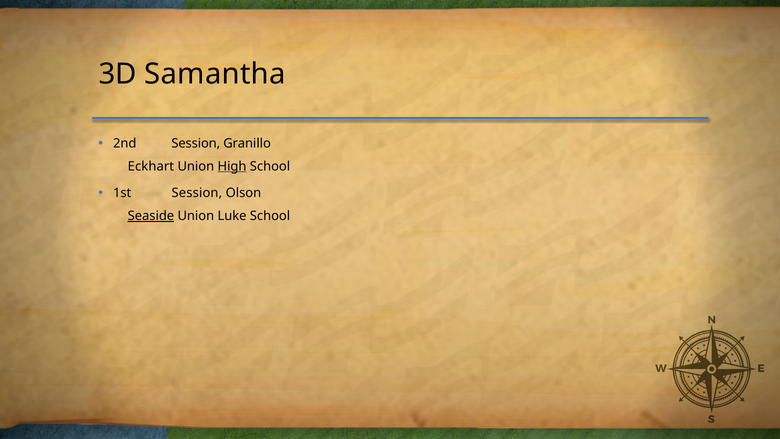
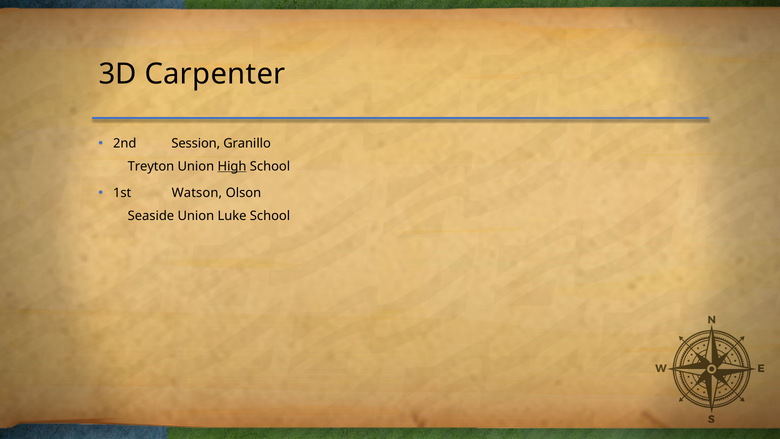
Samantha: Samantha -> Carpenter
Eckhart: Eckhart -> Treyton
1st Session: Session -> Watson
Seaside underline: present -> none
